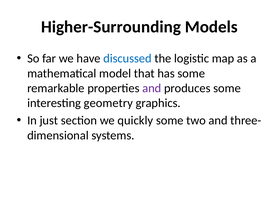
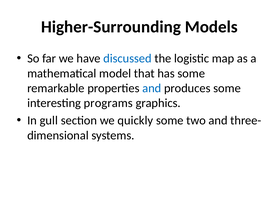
and at (152, 88) colour: purple -> blue
geometry: geometry -> programs
just: just -> gull
